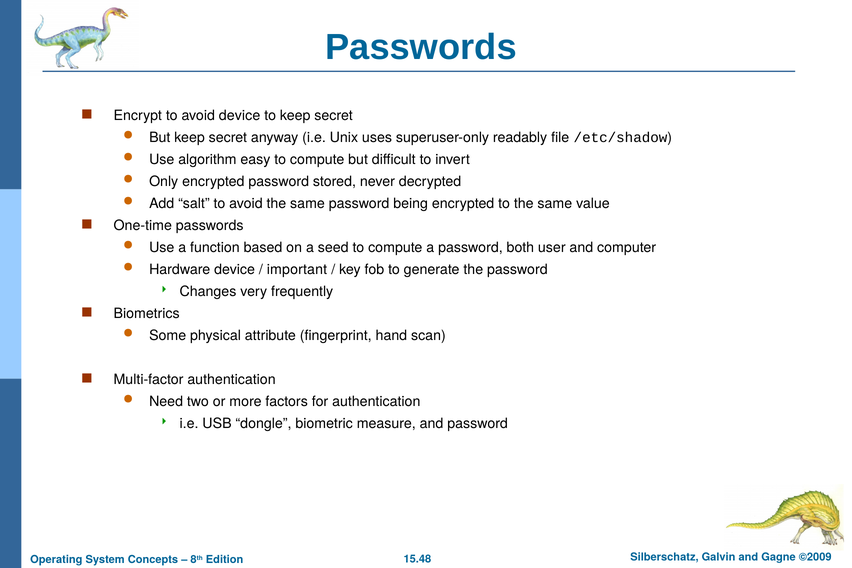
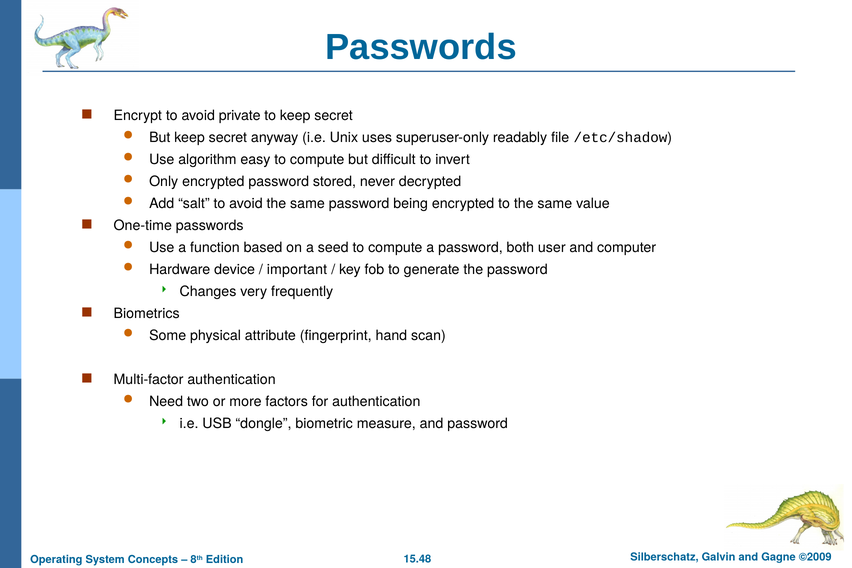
avoid device: device -> private
